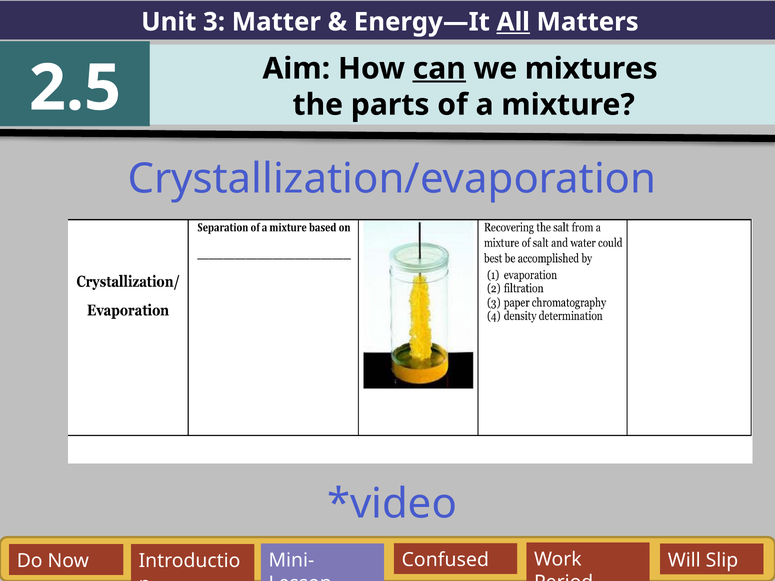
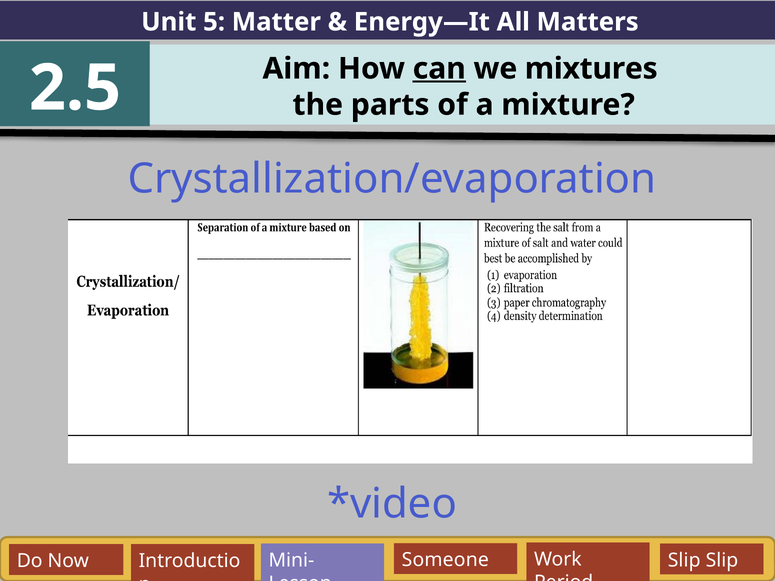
3: 3 -> 5
All underline: present -> none
Confused: Confused -> Someone
Will at (684, 561): Will -> Slip
